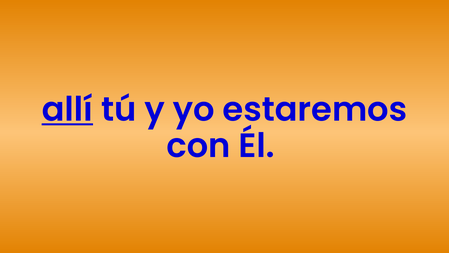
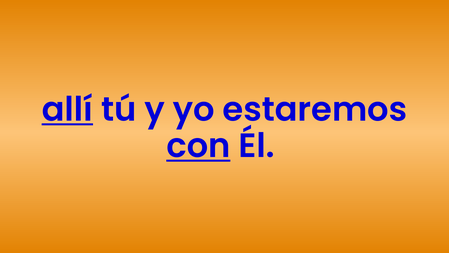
con underline: none -> present
